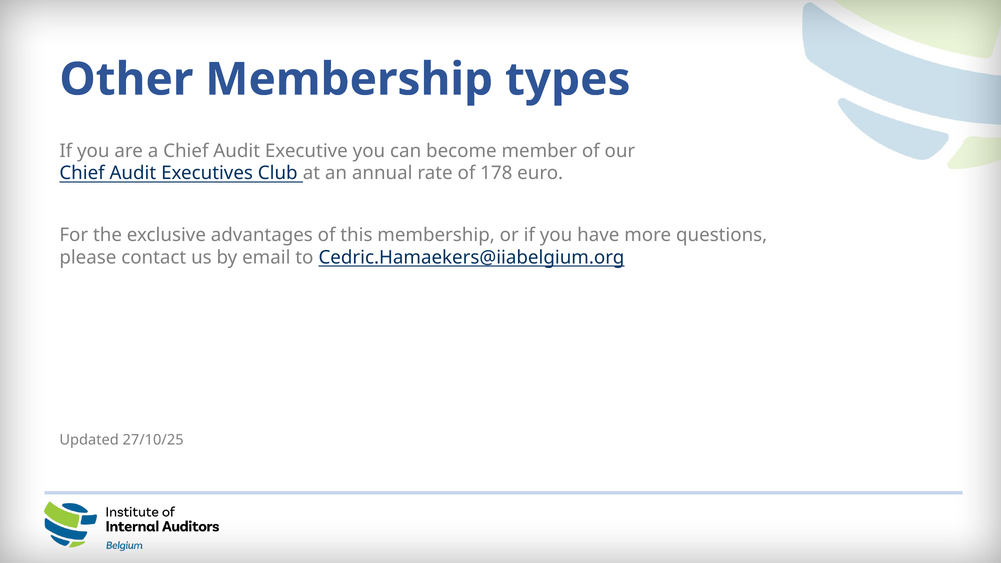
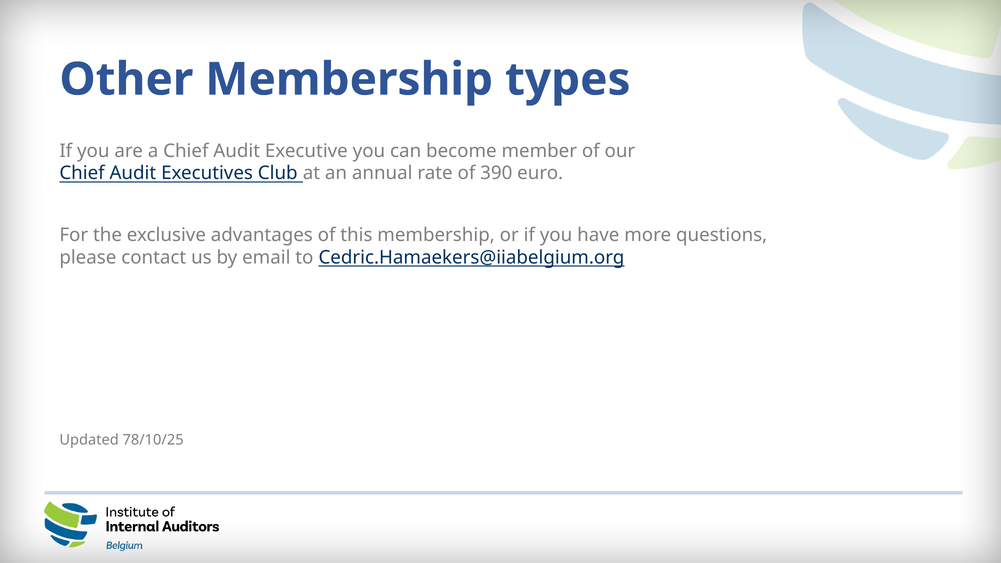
178: 178 -> 390
27/10/25: 27/10/25 -> 78/10/25
